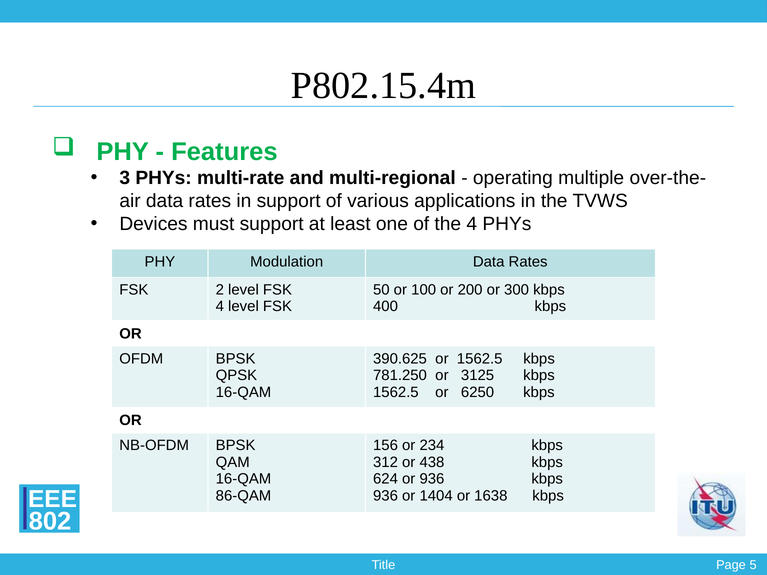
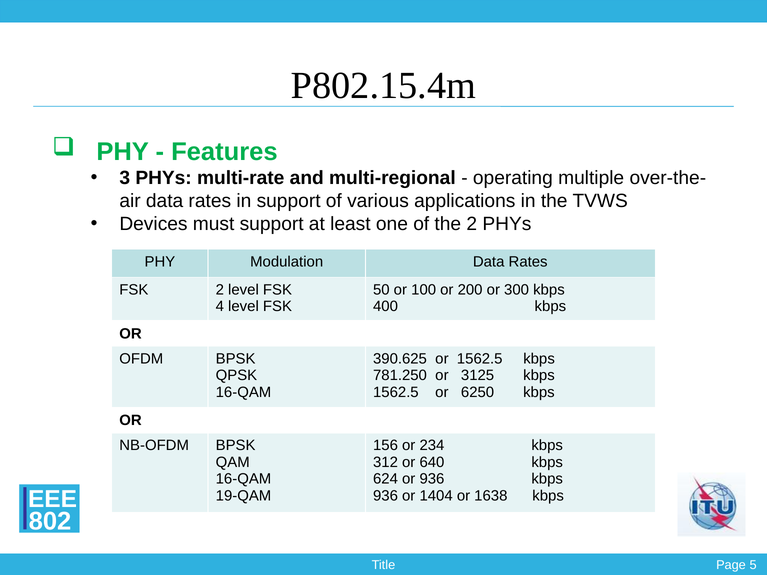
the 4: 4 -> 2
438: 438 -> 640
86-QAM: 86-QAM -> 19-QAM
